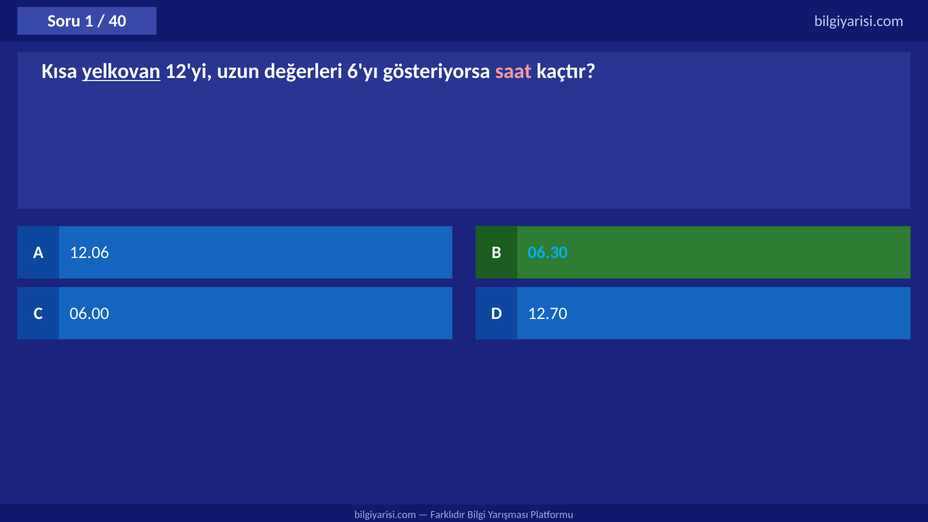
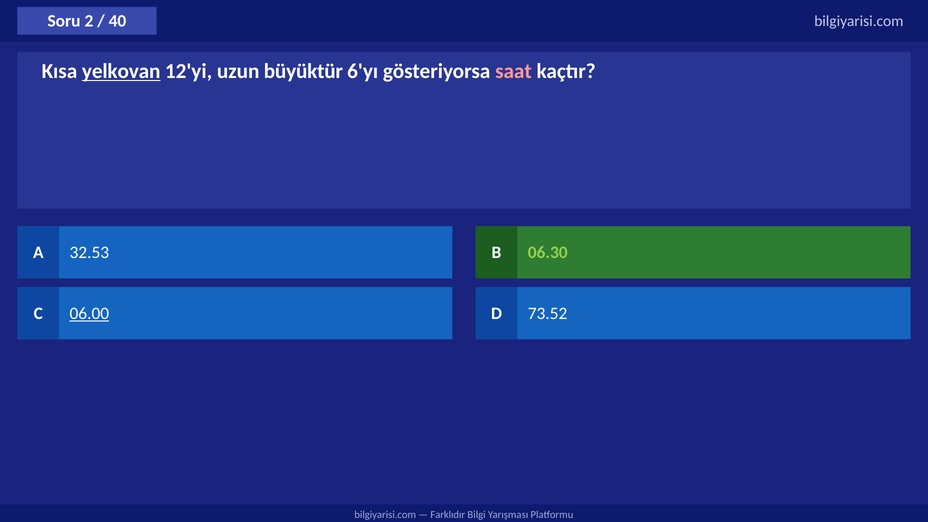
1: 1 -> 2
değerleri: değerleri -> büyüktür
12.06: 12.06 -> 32.53
06.30 colour: light blue -> light green
06.00 underline: none -> present
12.70: 12.70 -> 73.52
